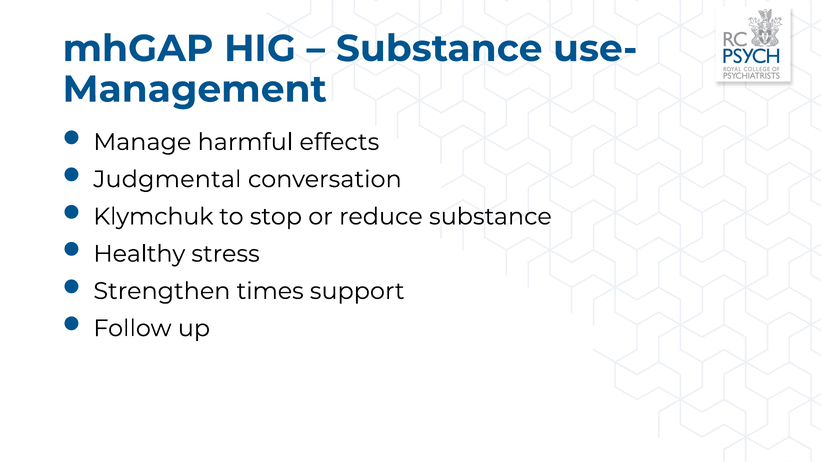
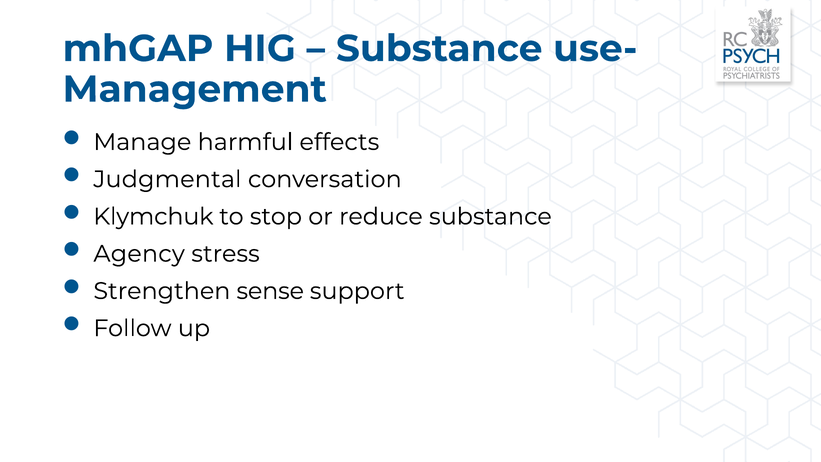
Healthy: Healthy -> Agency
times: times -> sense
